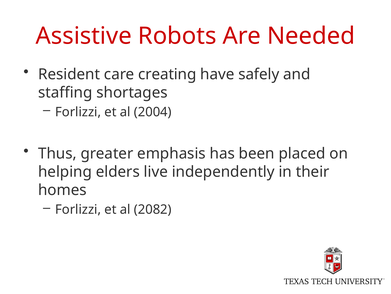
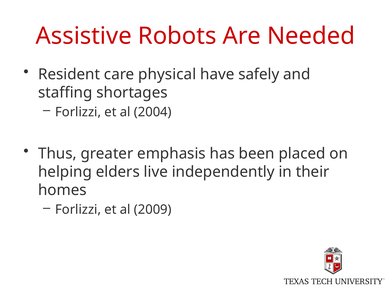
creating: creating -> physical
2082: 2082 -> 2009
